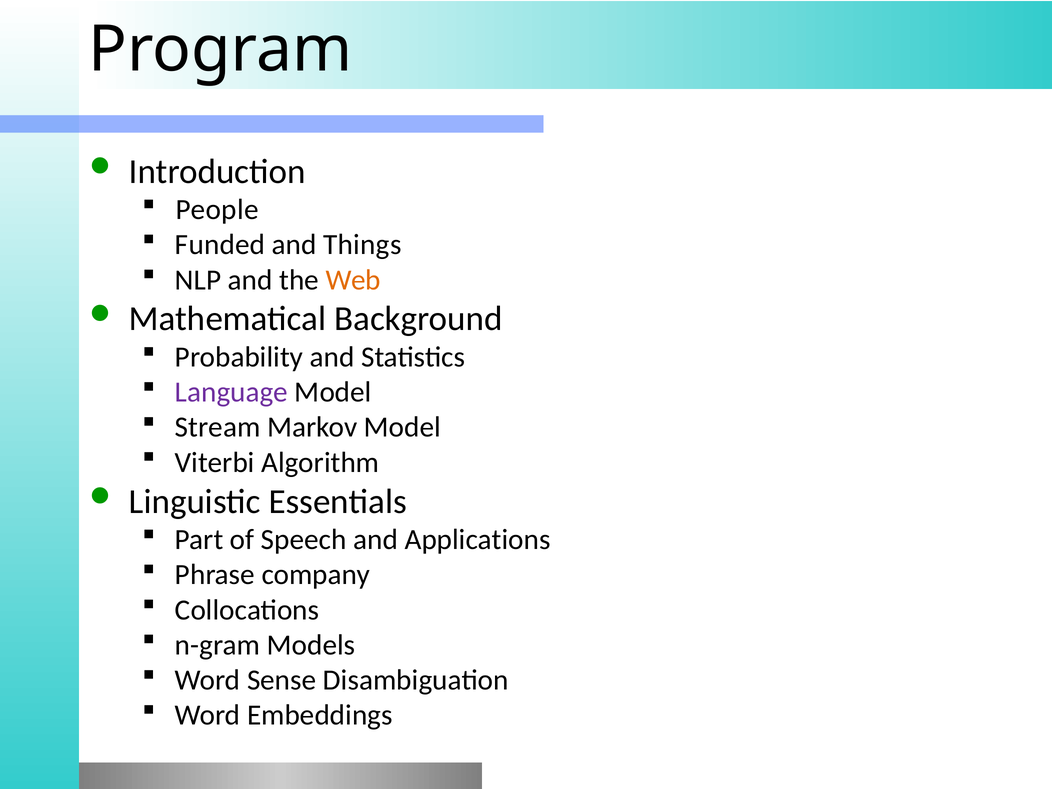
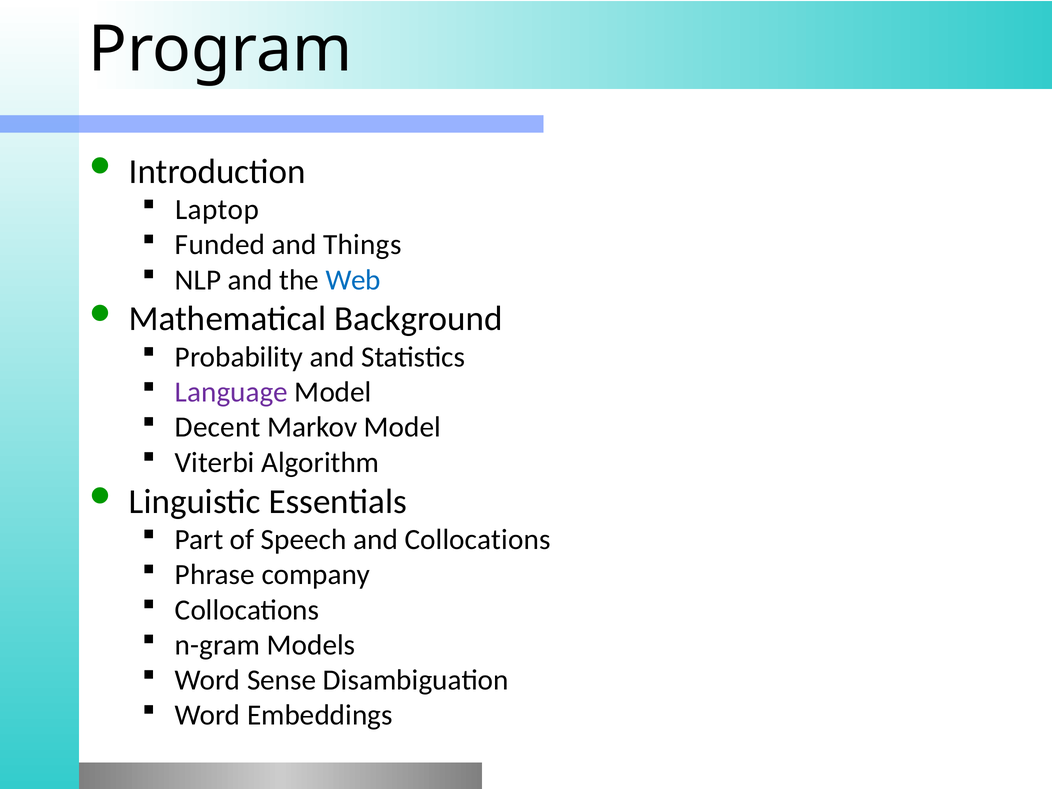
People: People -> Laptop
Web colour: orange -> blue
Stream: Stream -> Decent
and Applications: Applications -> Collocations
